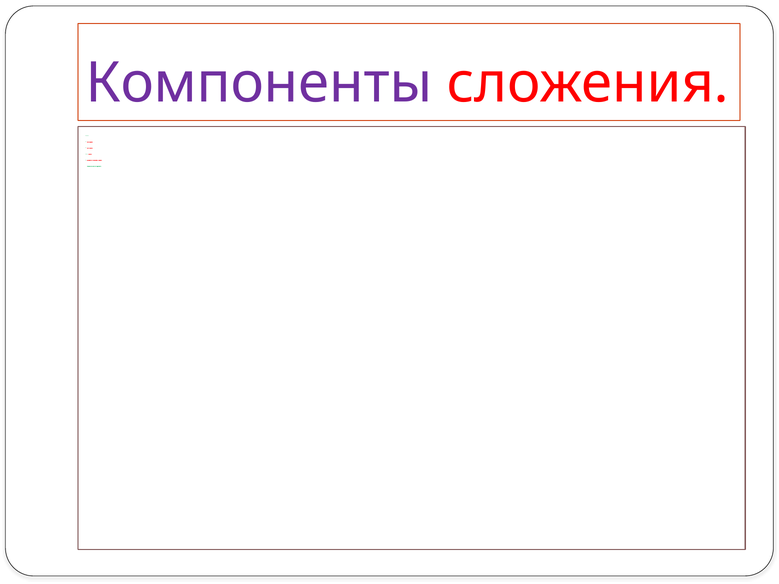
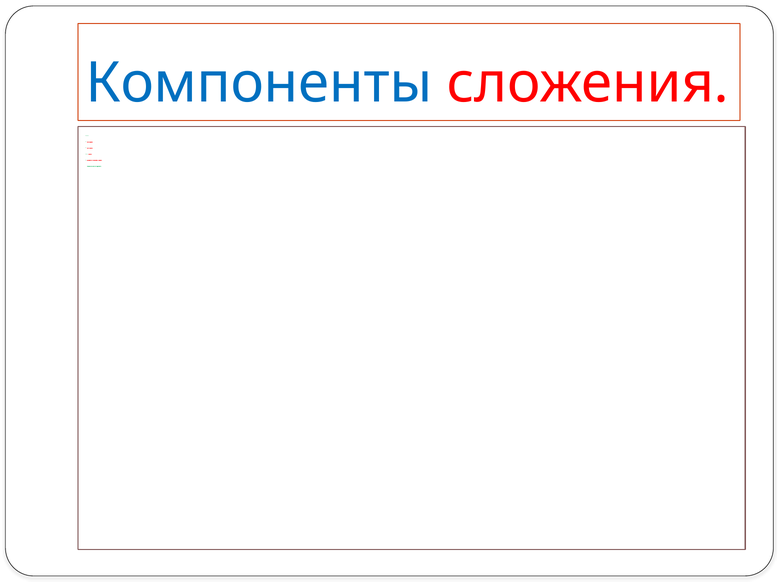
Компоненты colour: purple -> blue
